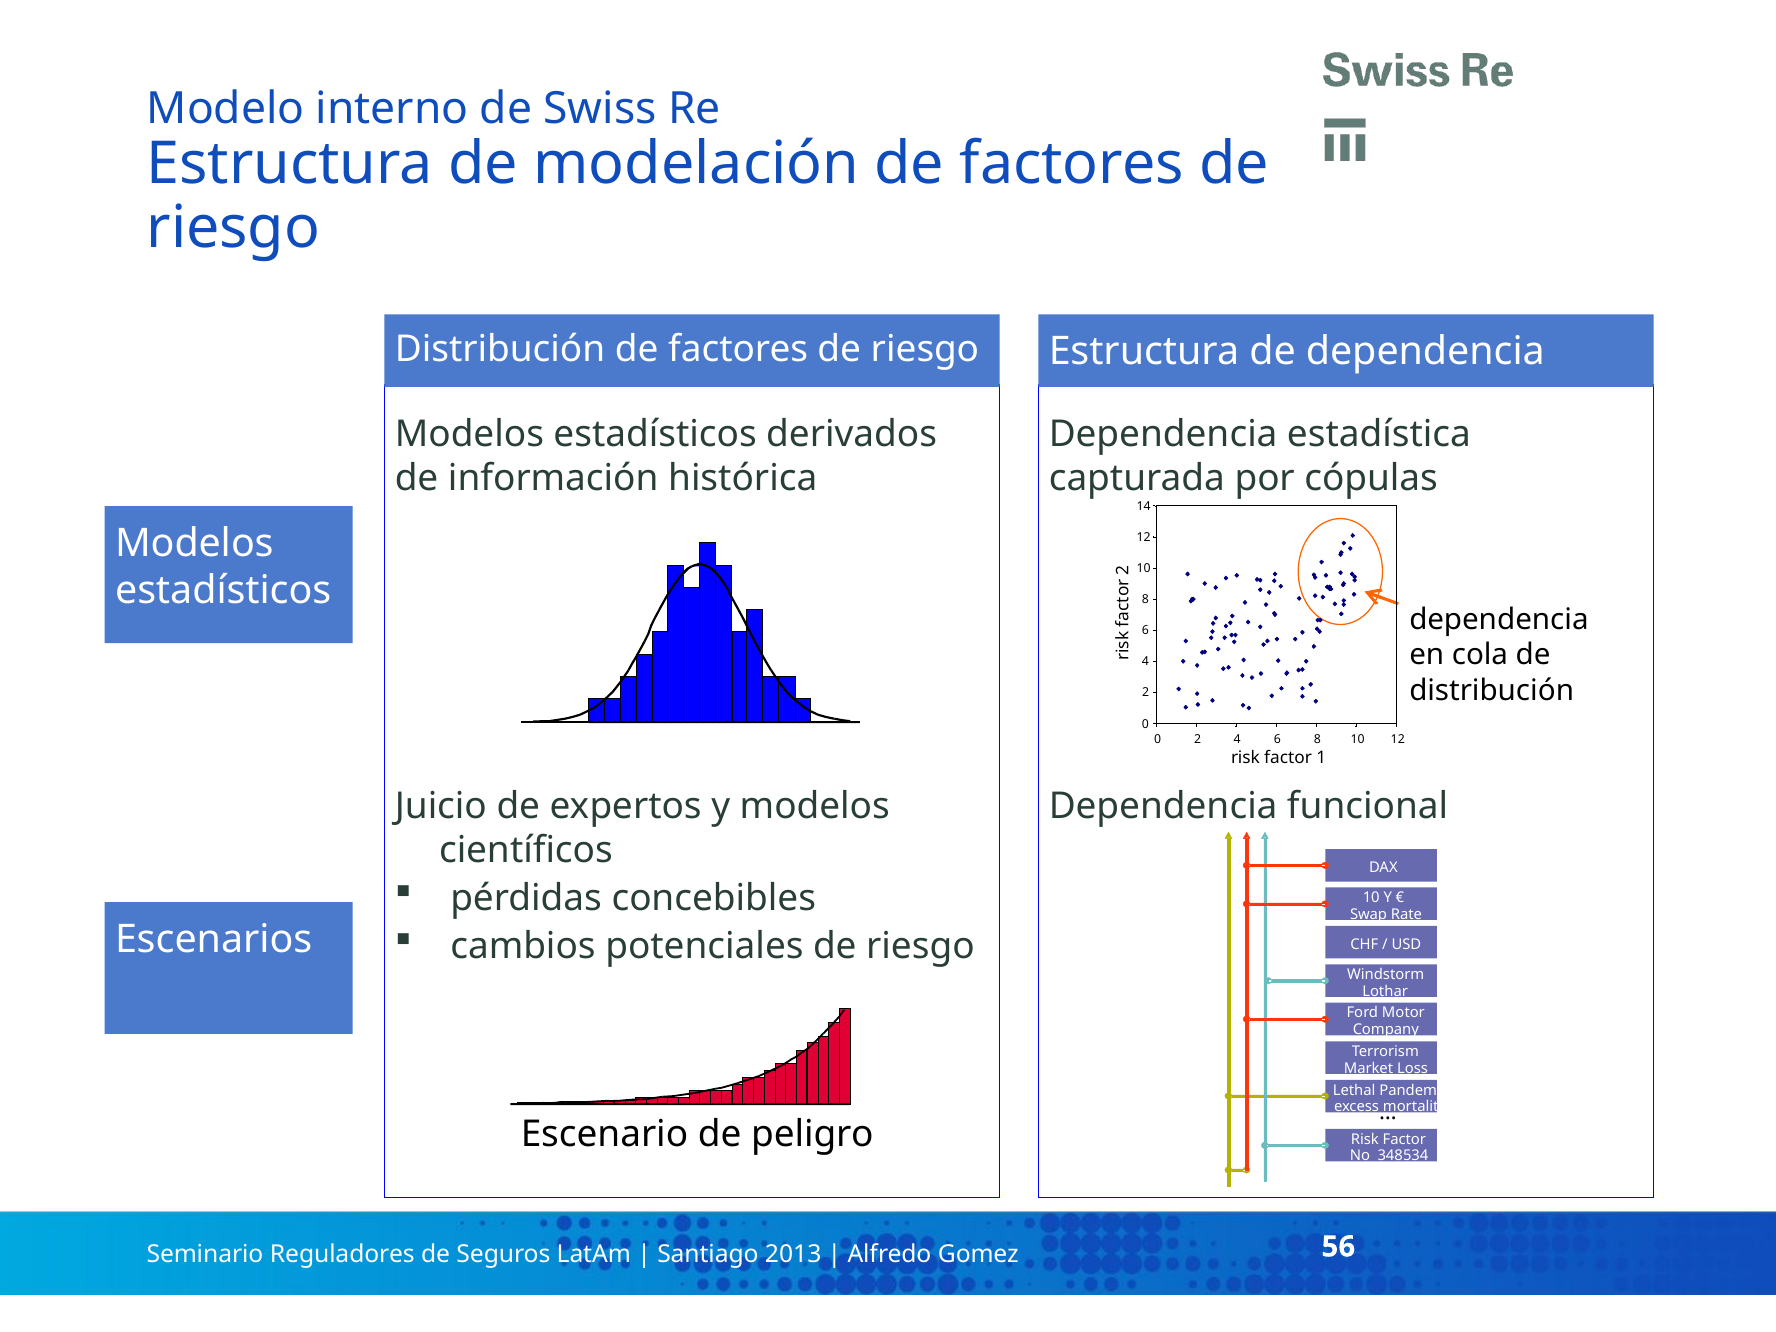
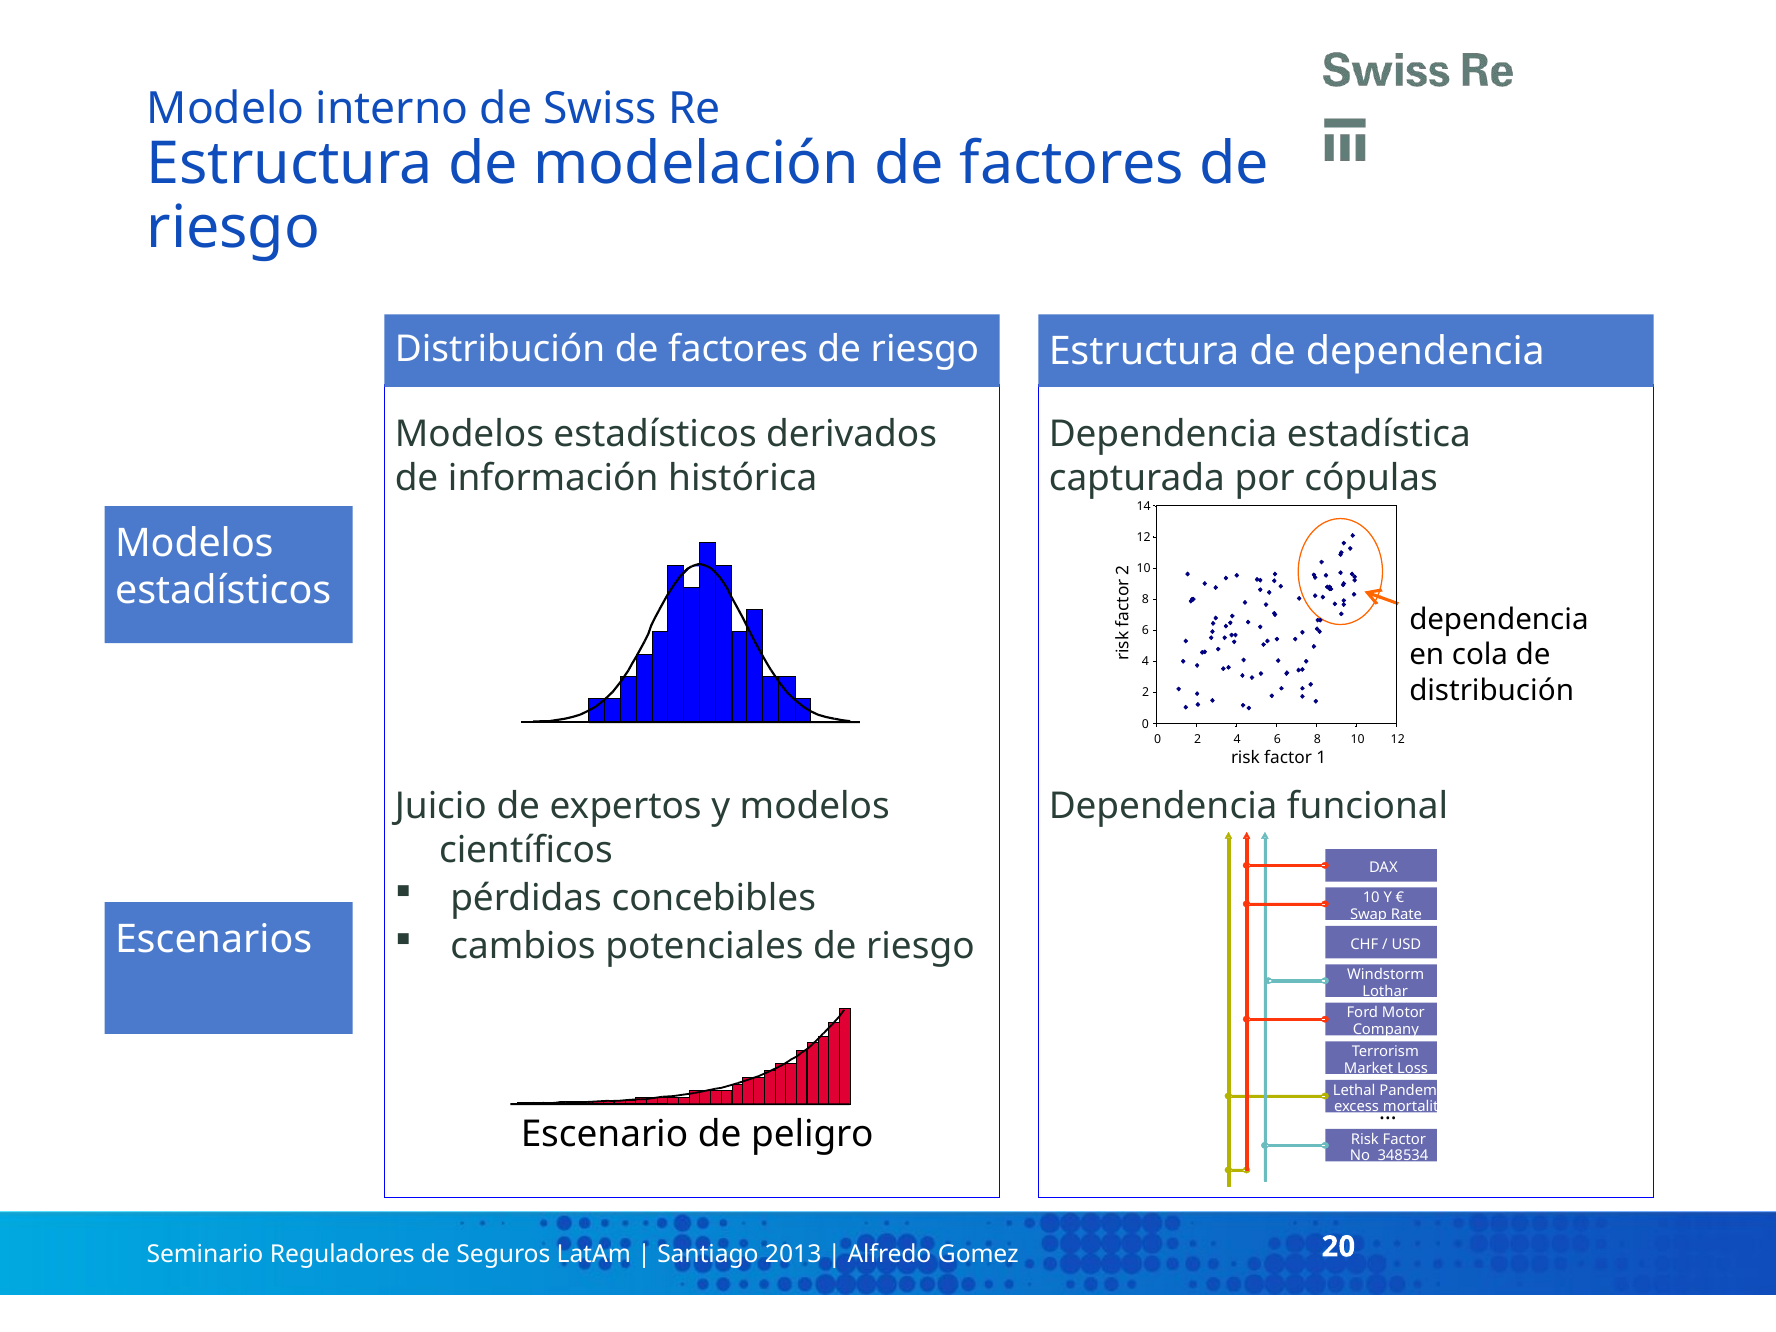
56: 56 -> 20
